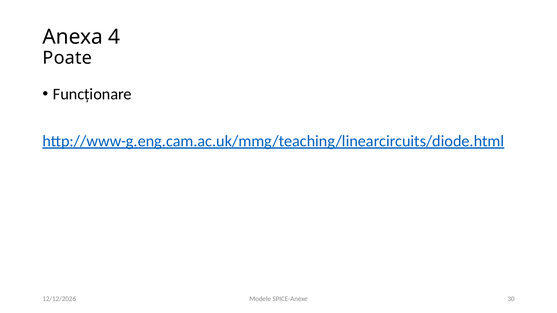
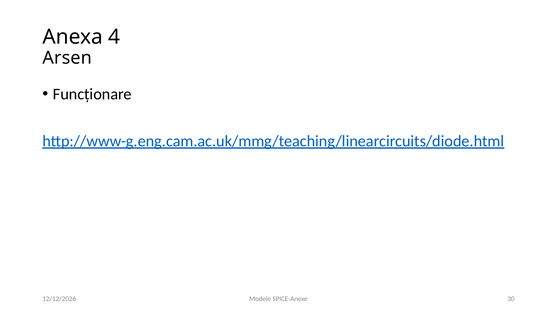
Poate: Poate -> Arsen
